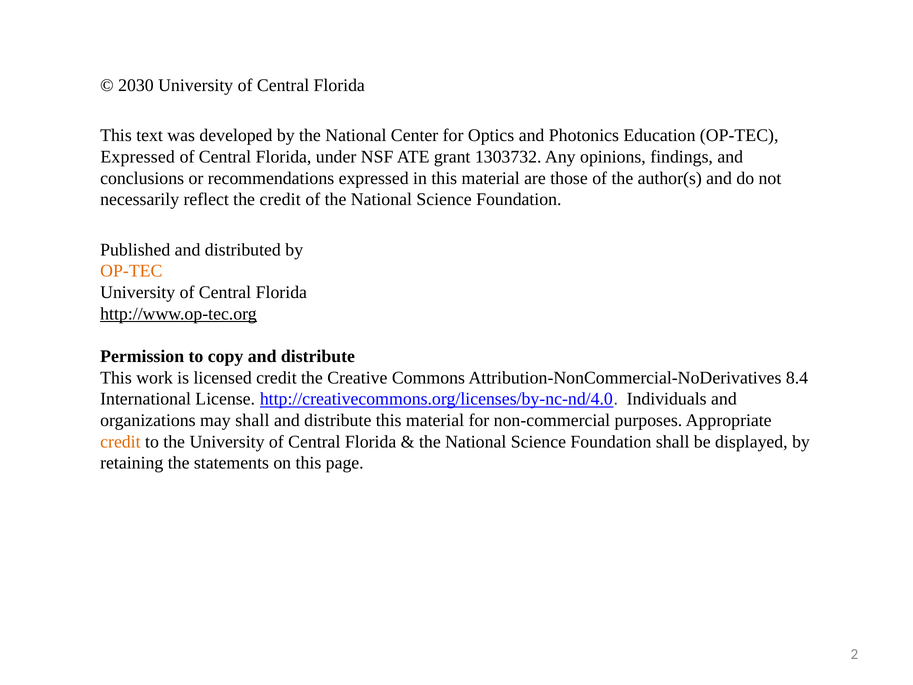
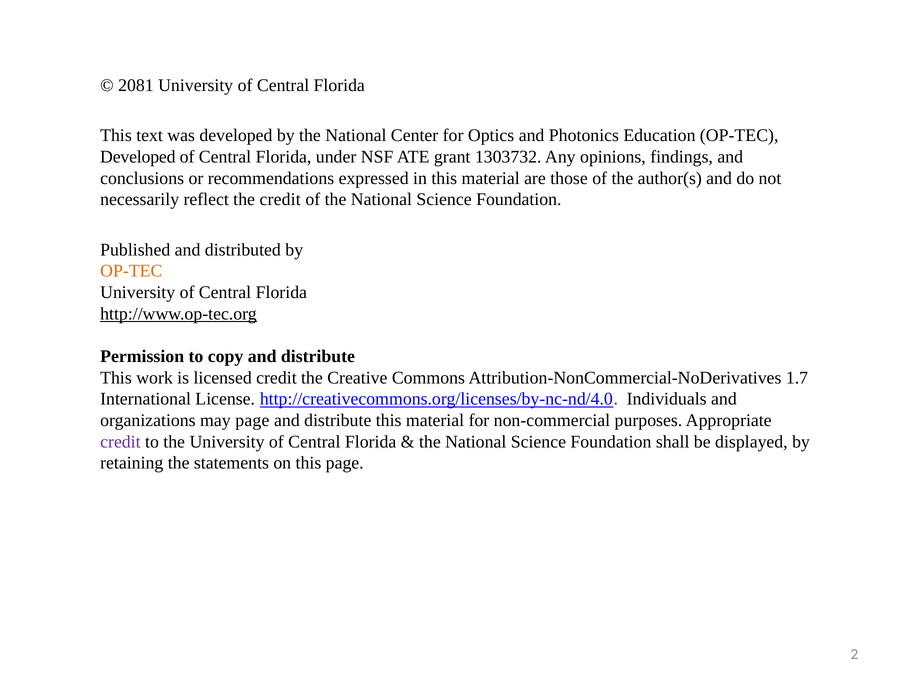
2030: 2030 -> 2081
Expressed at (138, 157): Expressed -> Developed
8.4: 8.4 -> 1.7
may shall: shall -> page
credit at (120, 442) colour: orange -> purple
